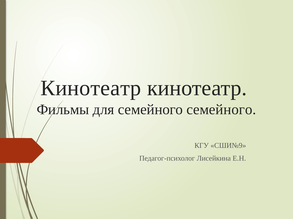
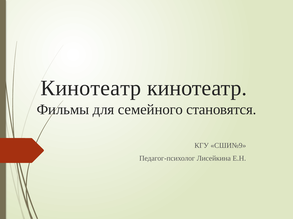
семейного семейного: семейного -> становятся
